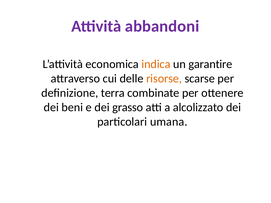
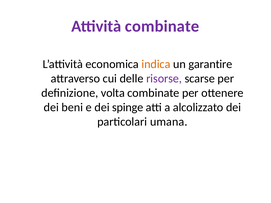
Attività abbandoni: abbandoni -> combinate
risorse colour: orange -> purple
terra: terra -> volta
grasso: grasso -> spinge
